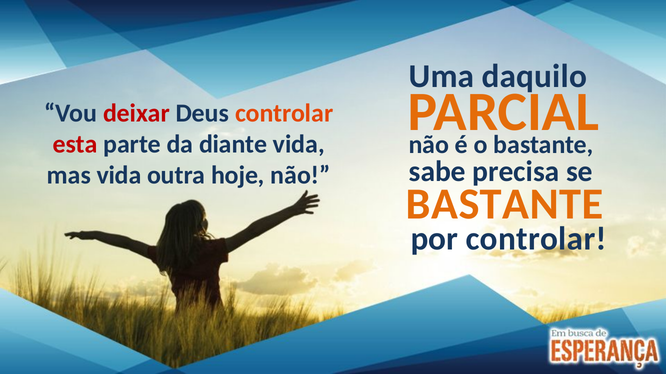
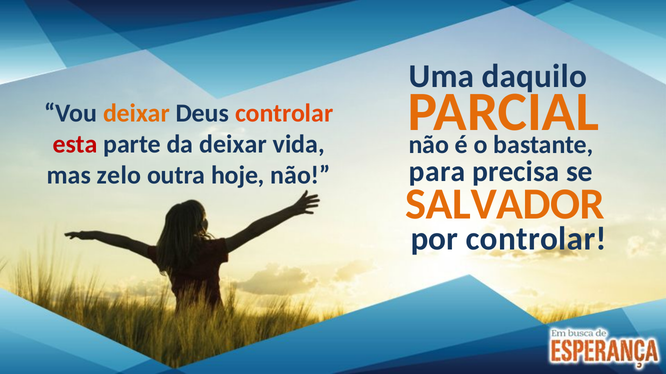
deixar at (136, 114) colour: red -> orange
da diante: diante -> deixar
sabe: sabe -> para
mas vida: vida -> zelo
BASTANTE at (505, 205): BASTANTE -> SALVADOR
